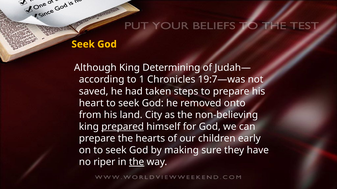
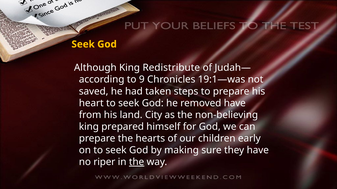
Determining: Determining -> Redistribute
1: 1 -> 9
19:7—was: 19:7—was -> 19:1—was
removed onto: onto -> have
prepared underline: present -> none
